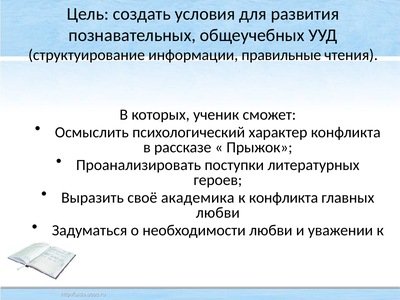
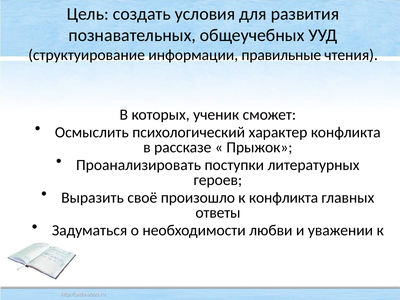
академика: академика -> произошло
любви at (218, 213): любви -> ответы
